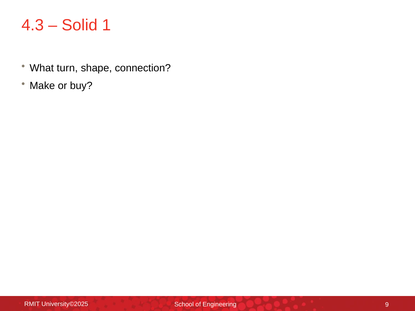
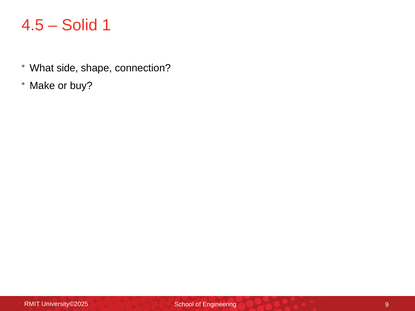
4.3: 4.3 -> 4.5
turn: turn -> side
